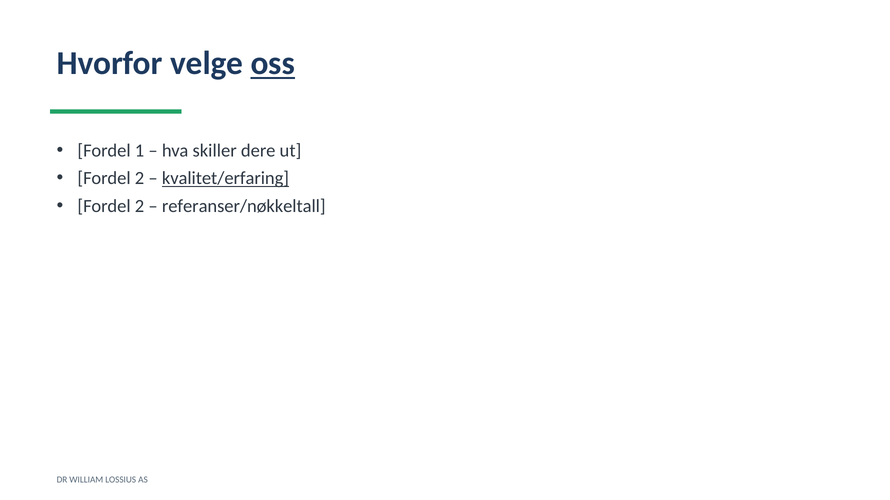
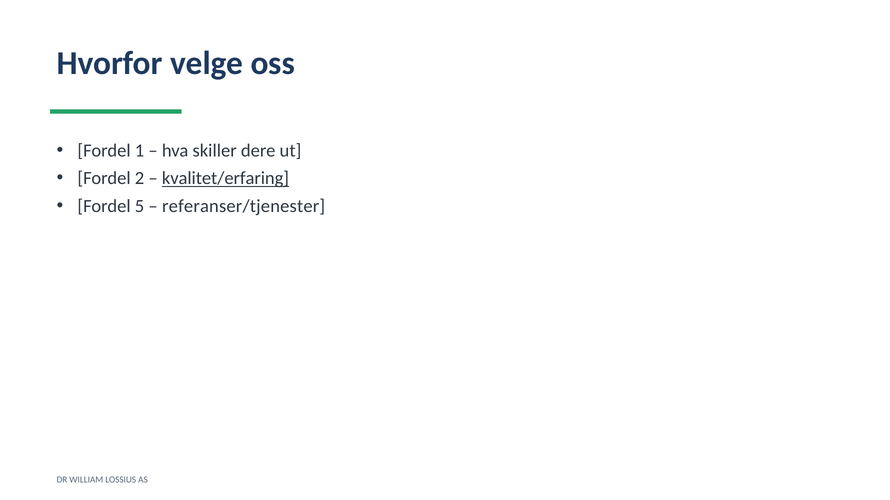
oss underline: present -> none
2 at (140, 206): 2 -> 5
referanser/nøkkeltall: referanser/nøkkeltall -> referanser/tjenester
